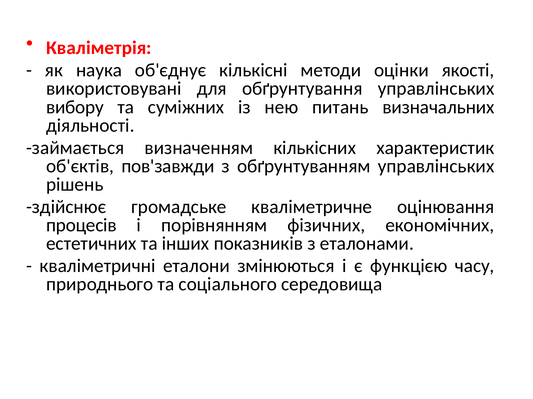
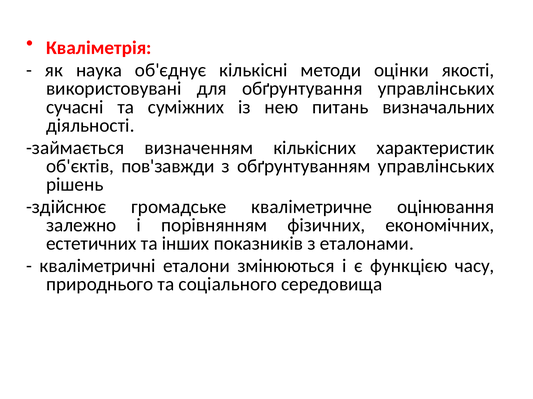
вибору: вибору -> сучасні
процесів: процесів -> залежно
